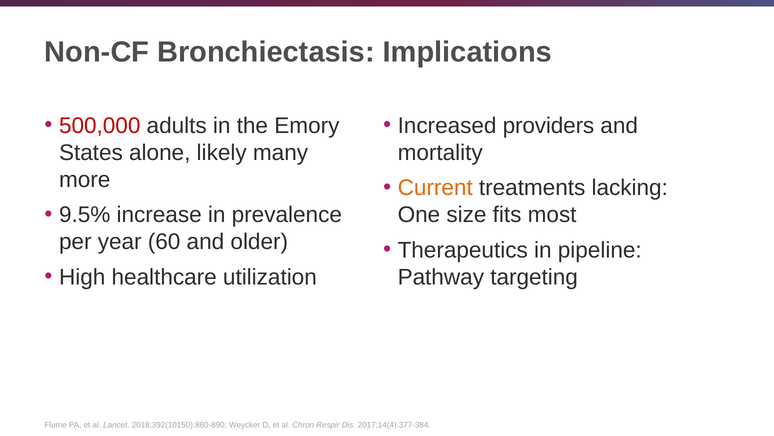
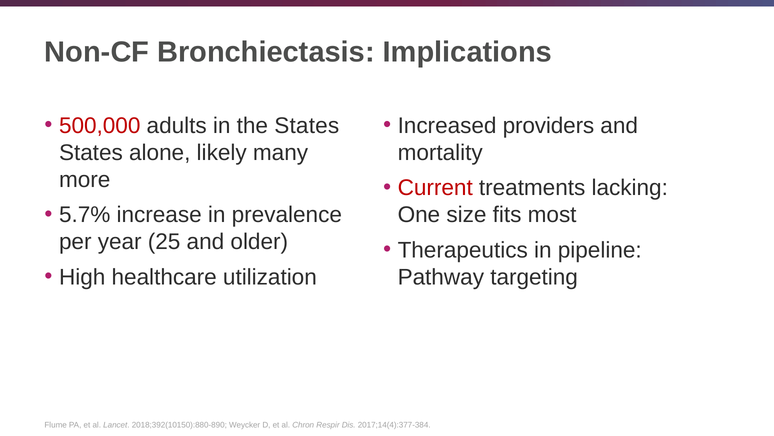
the Emory: Emory -> States
Current colour: orange -> red
9.5%: 9.5% -> 5.7%
60: 60 -> 25
